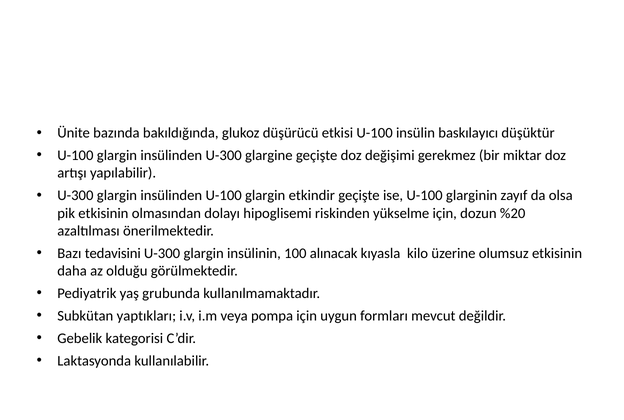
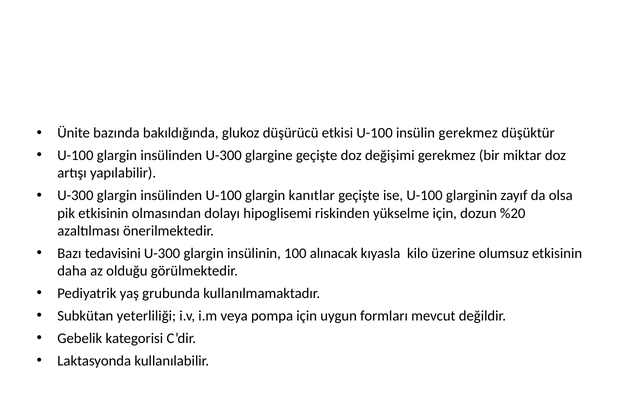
insülin baskılayıcı: baskılayıcı -> gerekmez
etkindir: etkindir -> kanıtlar
yaptıkları: yaptıkları -> yeterliliği
